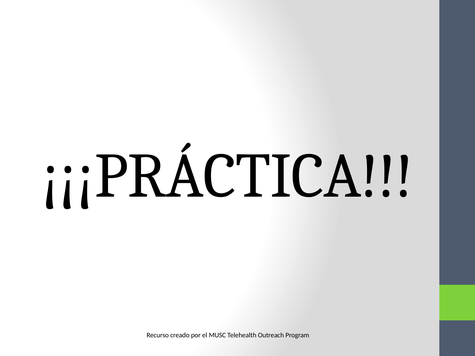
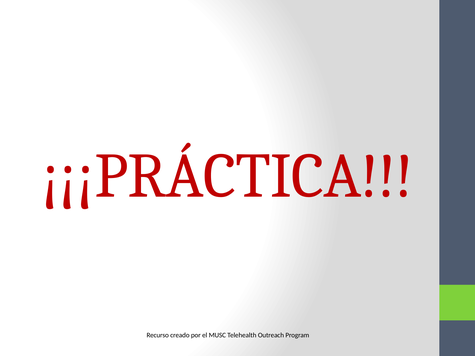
¡¡¡PRÁCTICA colour: black -> red
